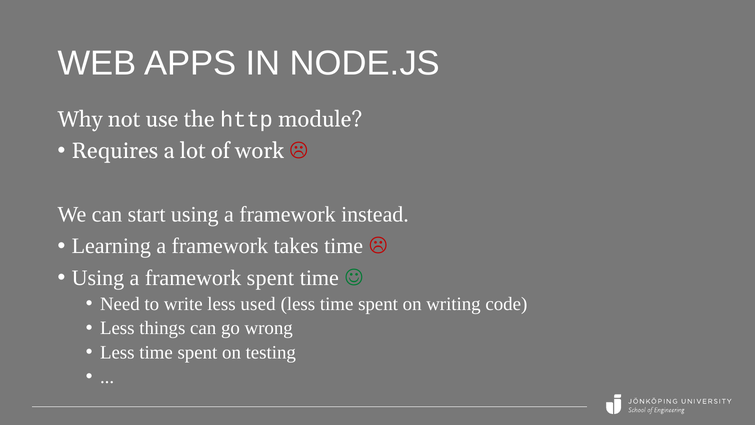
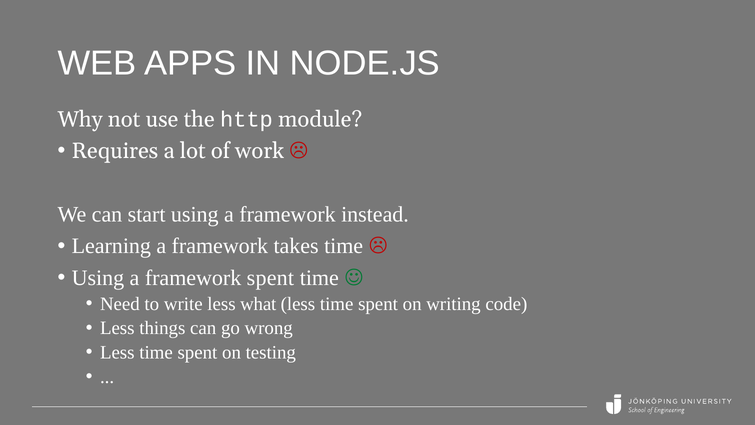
used: used -> what
